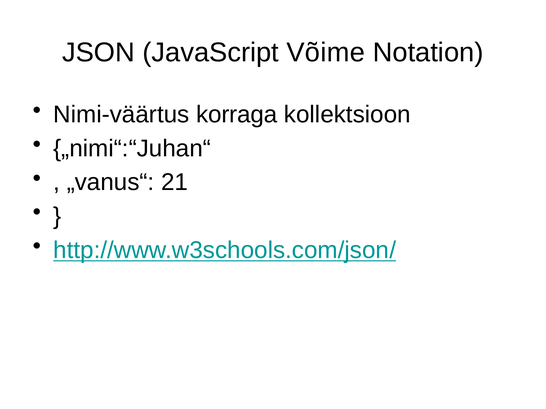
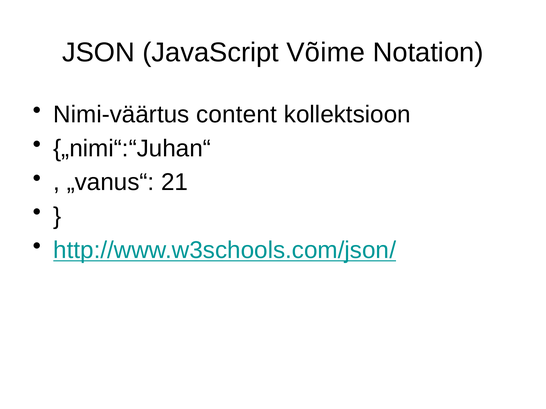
korraga: korraga -> content
